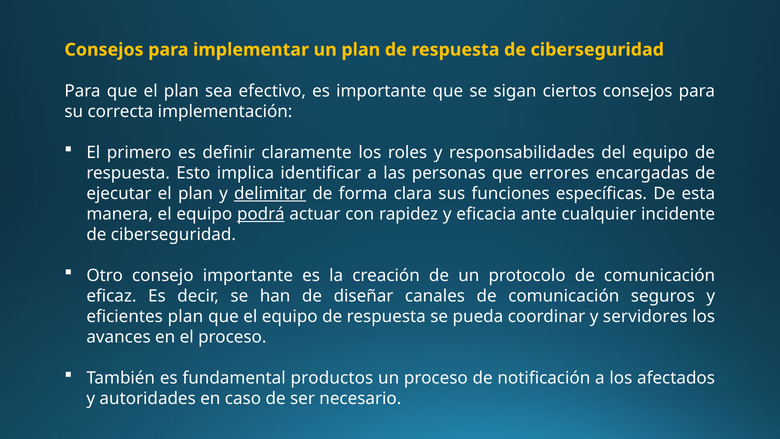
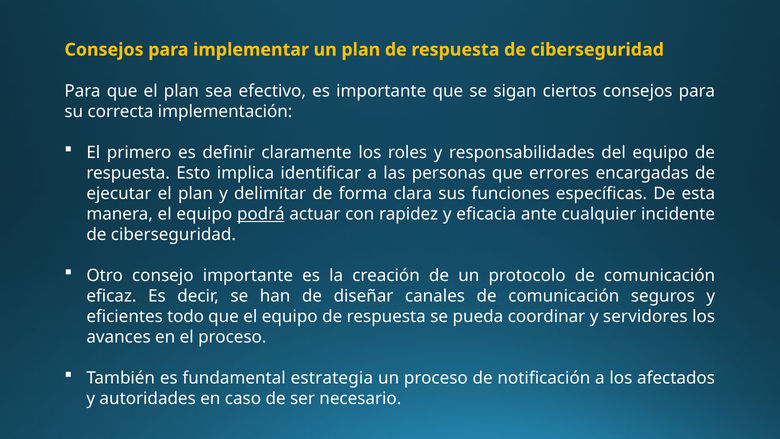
delimitar underline: present -> none
eficientes plan: plan -> todo
productos: productos -> estrategia
